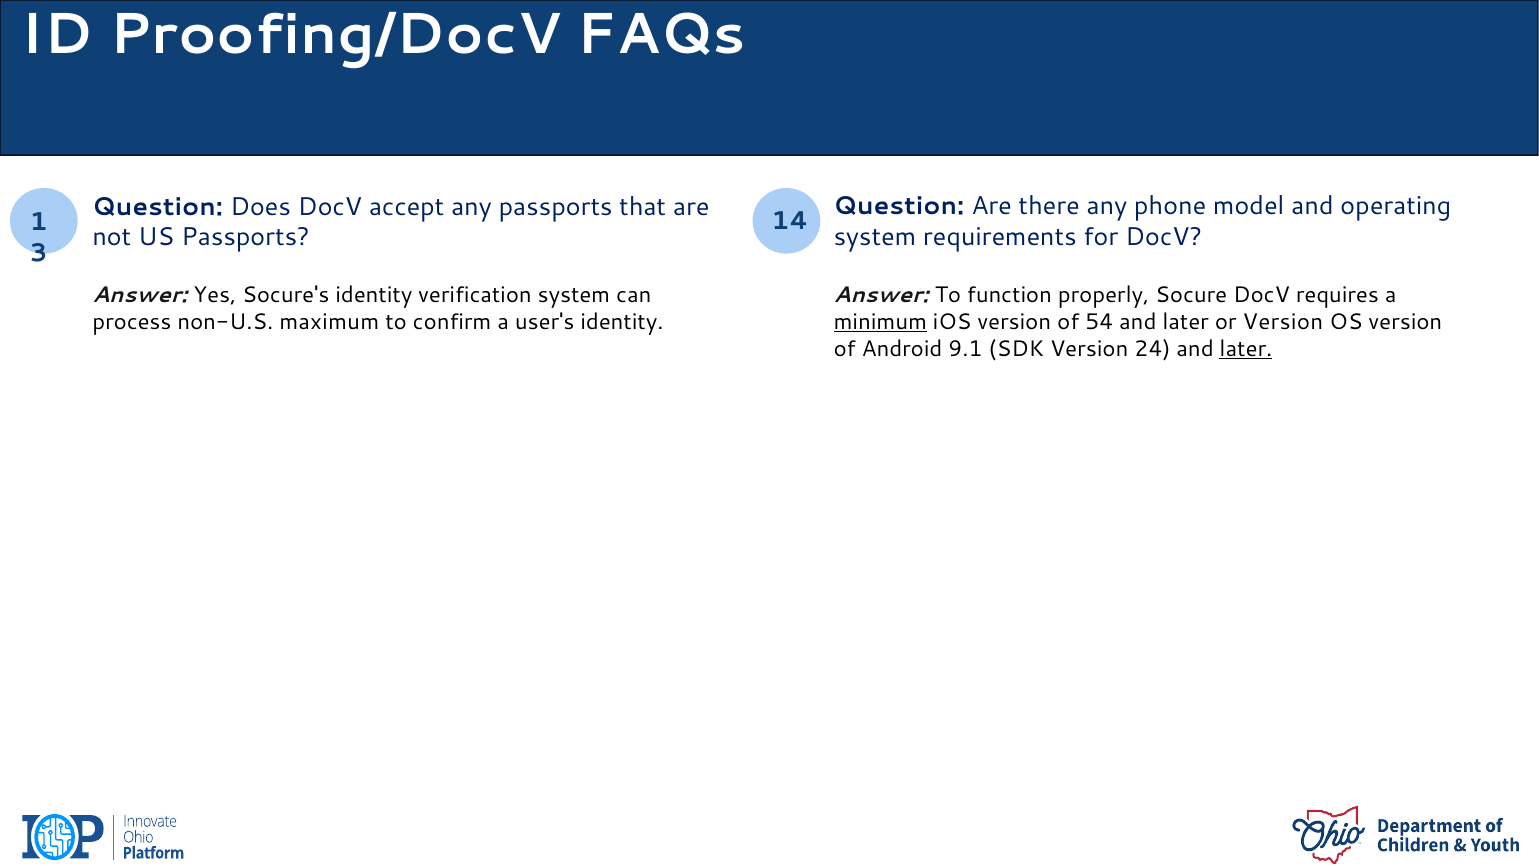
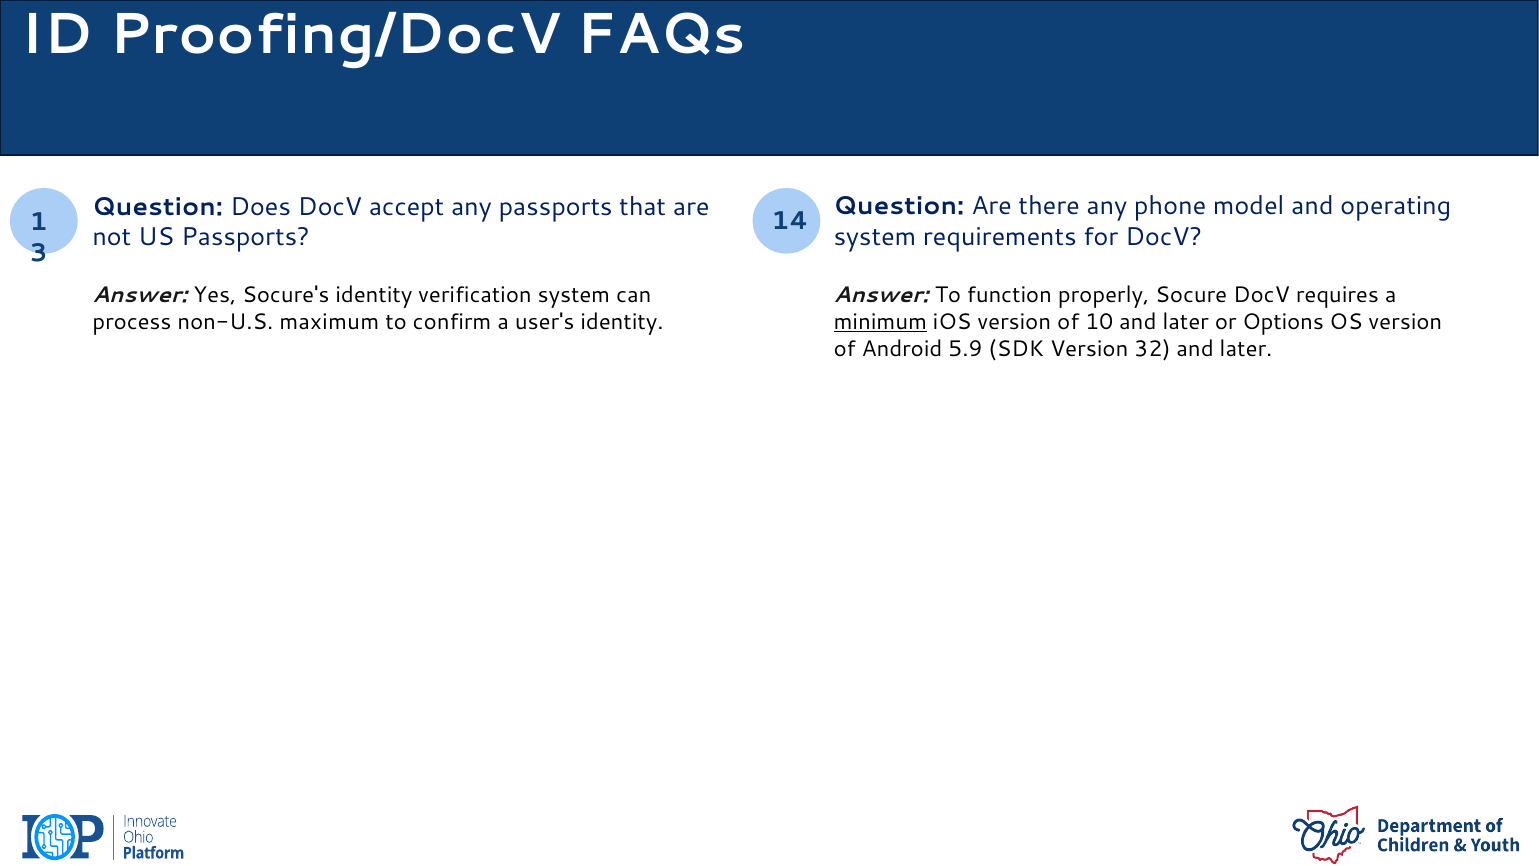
54: 54 -> 10
or Version: Version -> Options
9.1: 9.1 -> 5.9
24: 24 -> 32
later at (1246, 349) underline: present -> none
